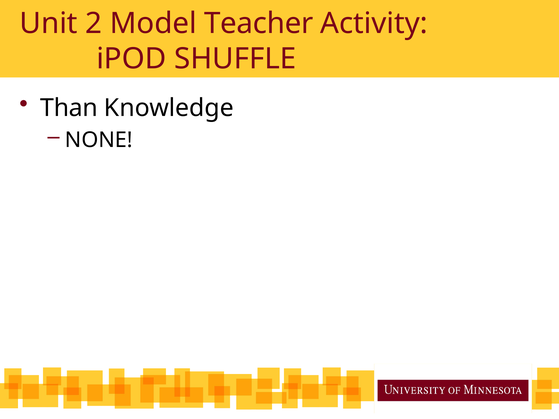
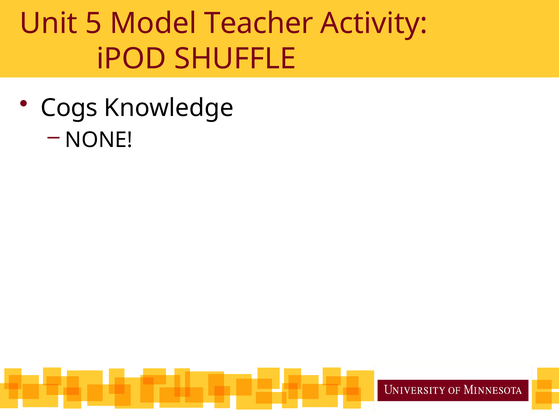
2: 2 -> 5
Than: Than -> Cogs
